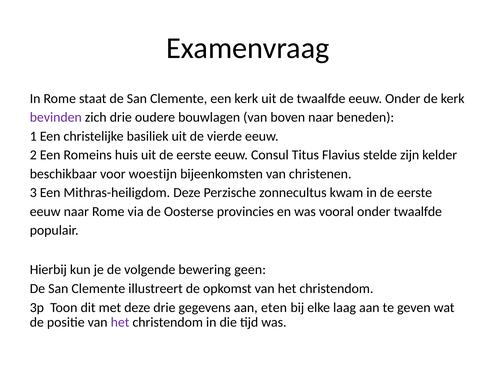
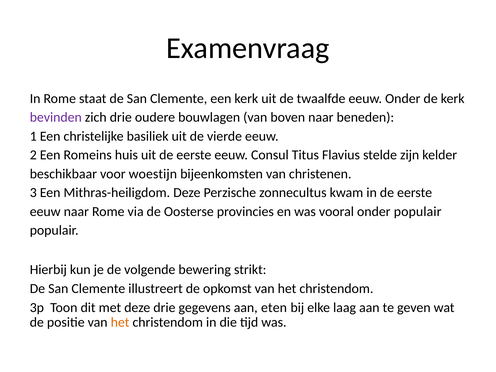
onder twaalfde: twaalfde -> populair
geen: geen -> strikt
het at (120, 322) colour: purple -> orange
